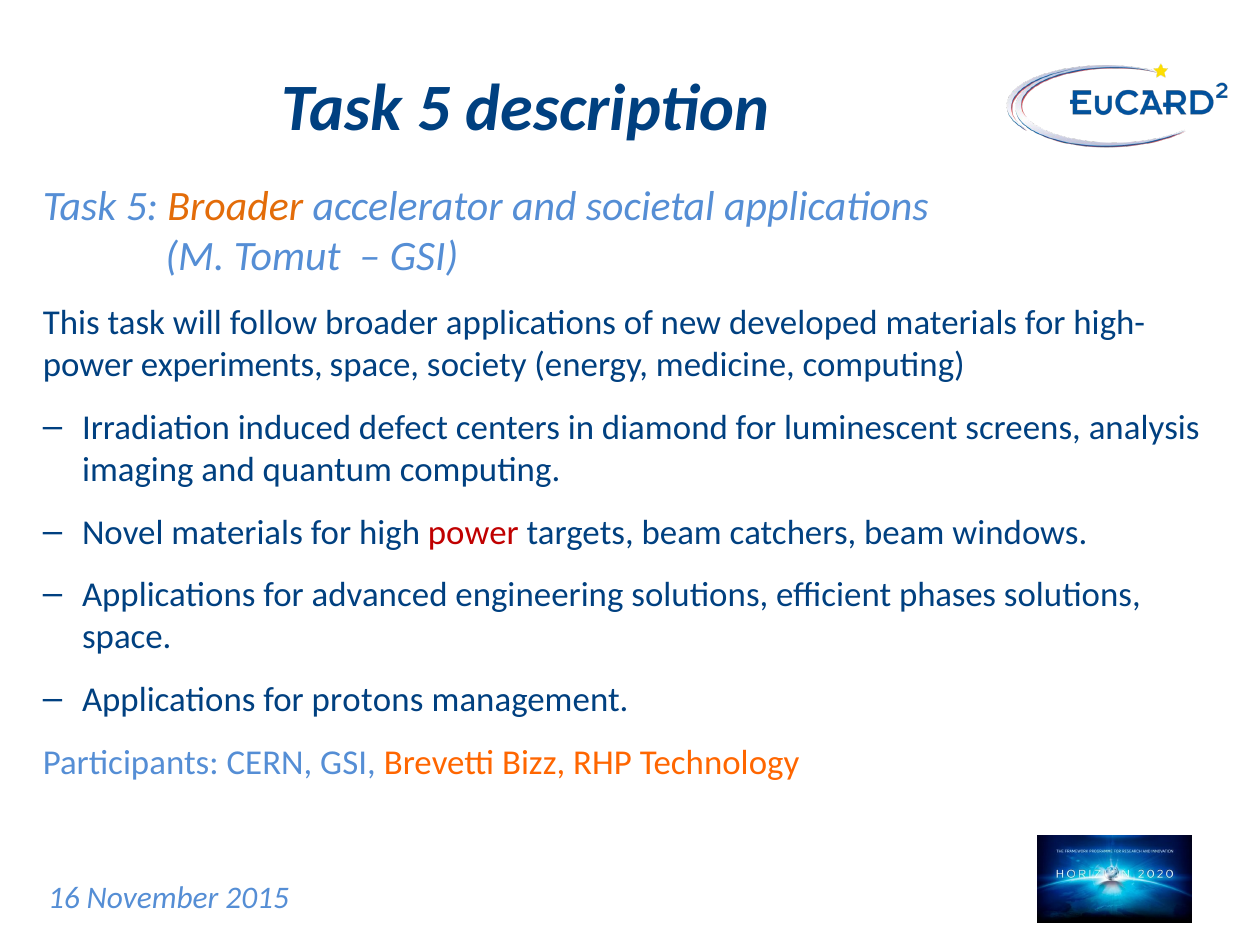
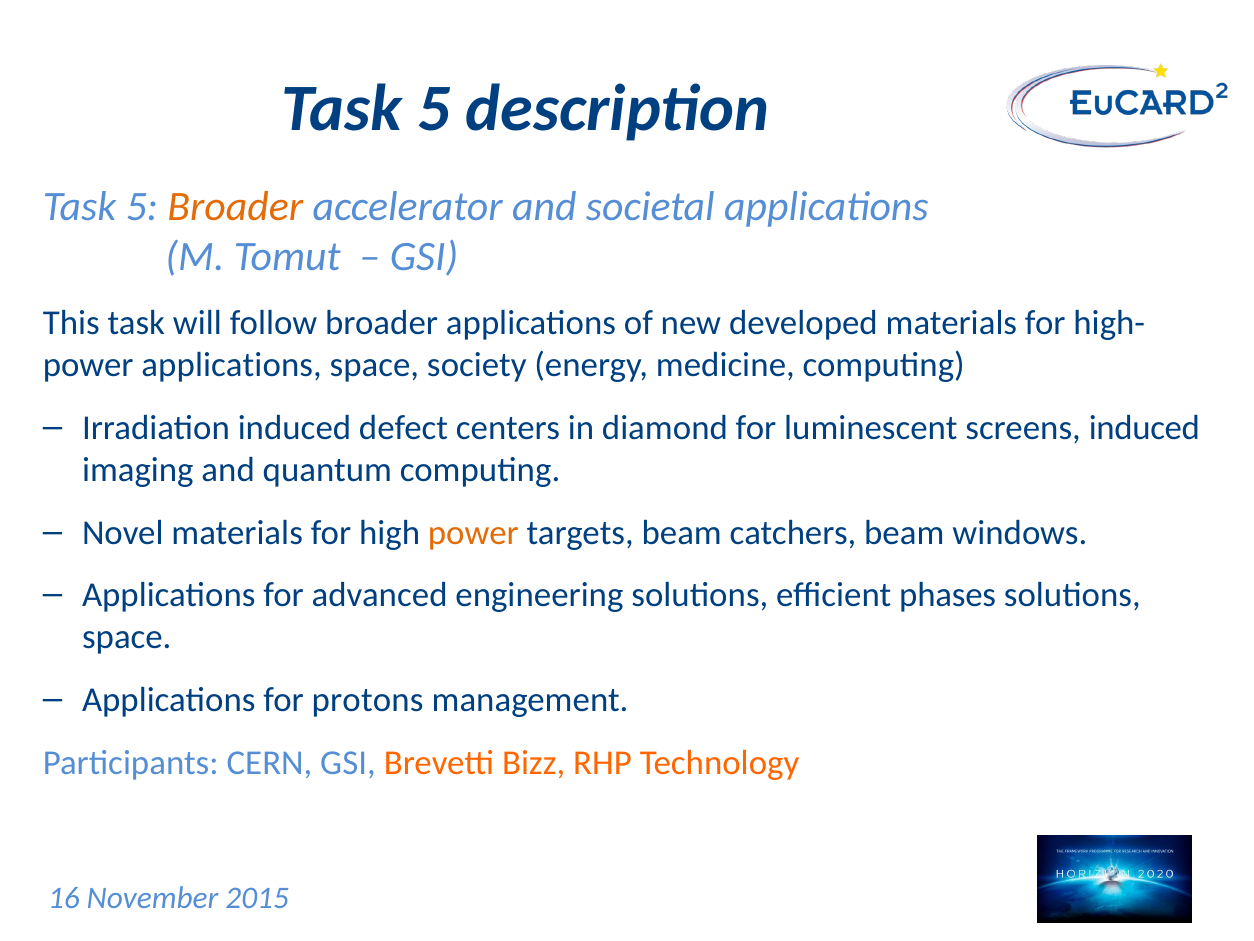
power experiments: experiments -> applications
screens analysis: analysis -> induced
power at (473, 532) colour: red -> orange
